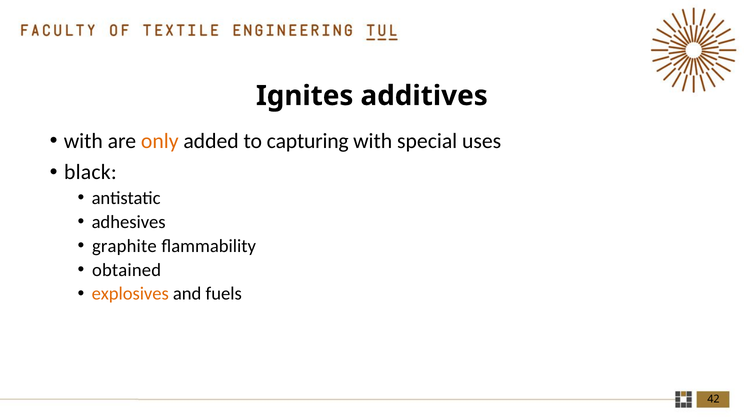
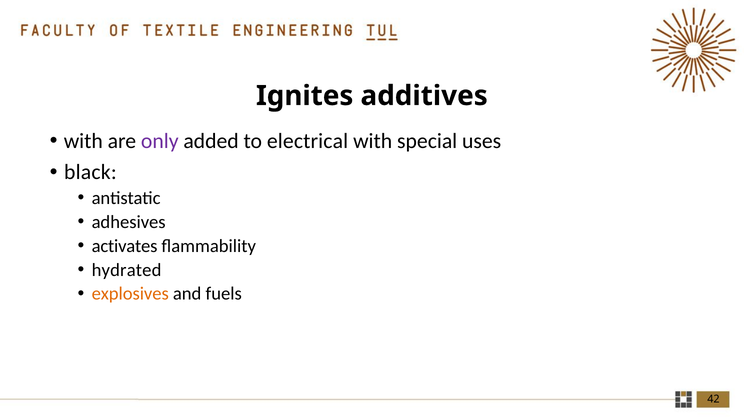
only colour: orange -> purple
capturing: capturing -> electrical
graphite: graphite -> activates
obtained: obtained -> hydrated
